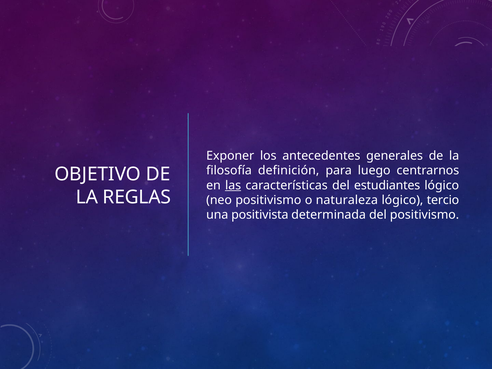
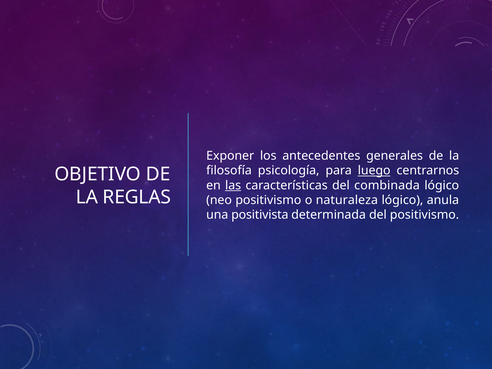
definición: definición -> psicología
luego underline: none -> present
estudiantes: estudiantes -> combinada
tercio: tercio -> anula
